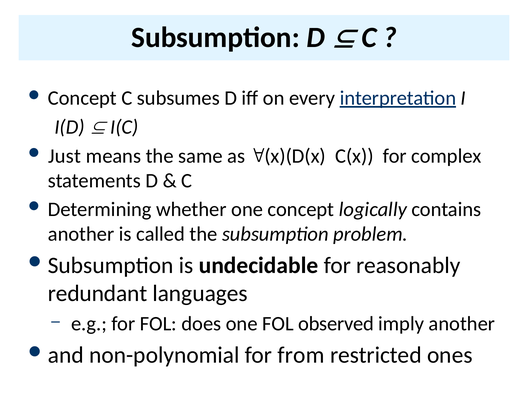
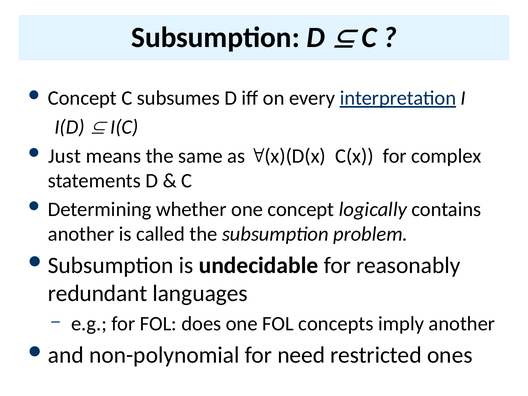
observed: observed -> concepts
from: from -> need
